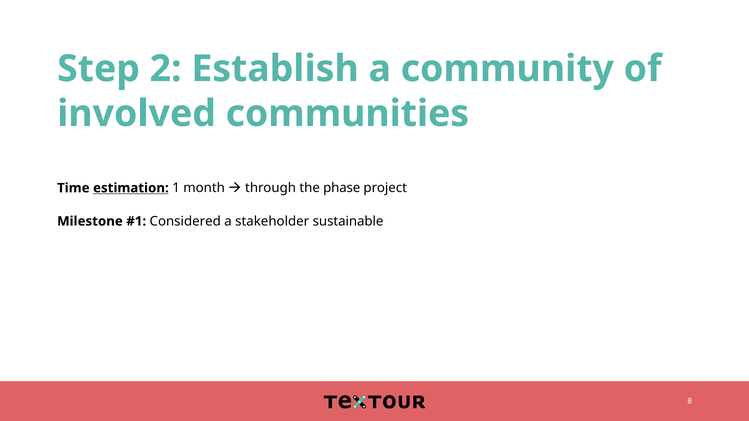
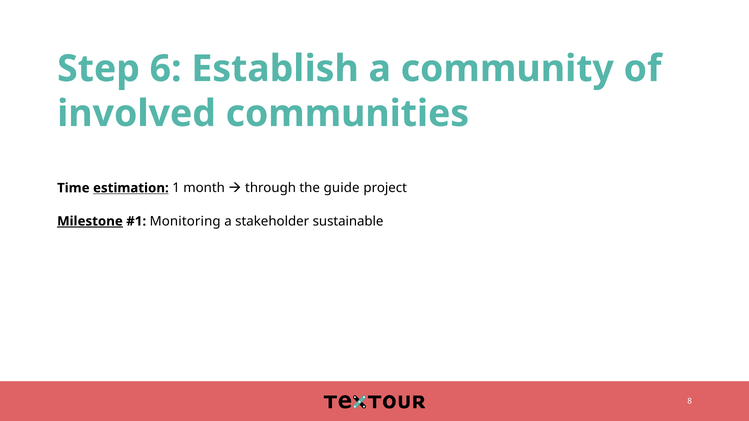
2: 2 -> 6
phase: phase -> guide
Milestone underline: none -> present
Considered: Considered -> Monitoring
